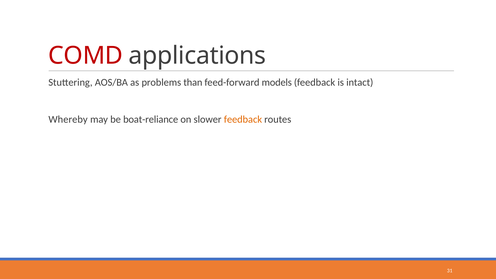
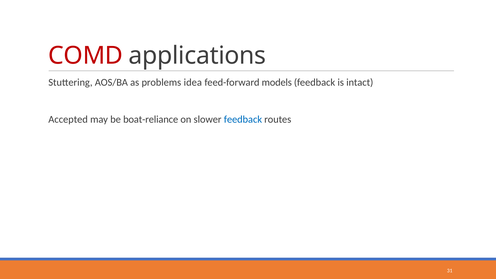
than: than -> idea
Whereby: Whereby -> Accepted
feedback at (243, 119) colour: orange -> blue
